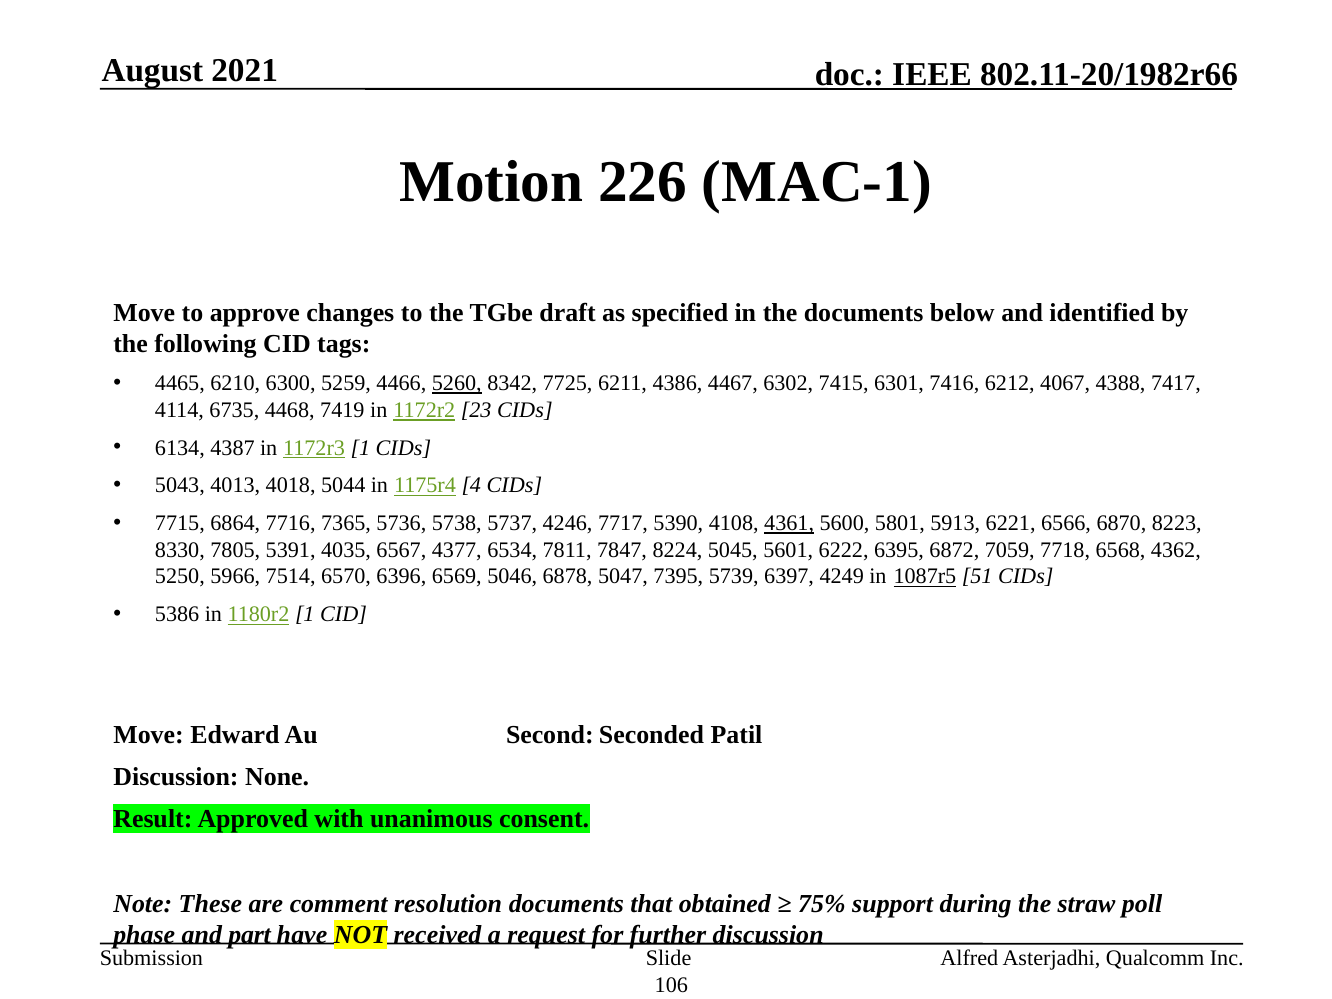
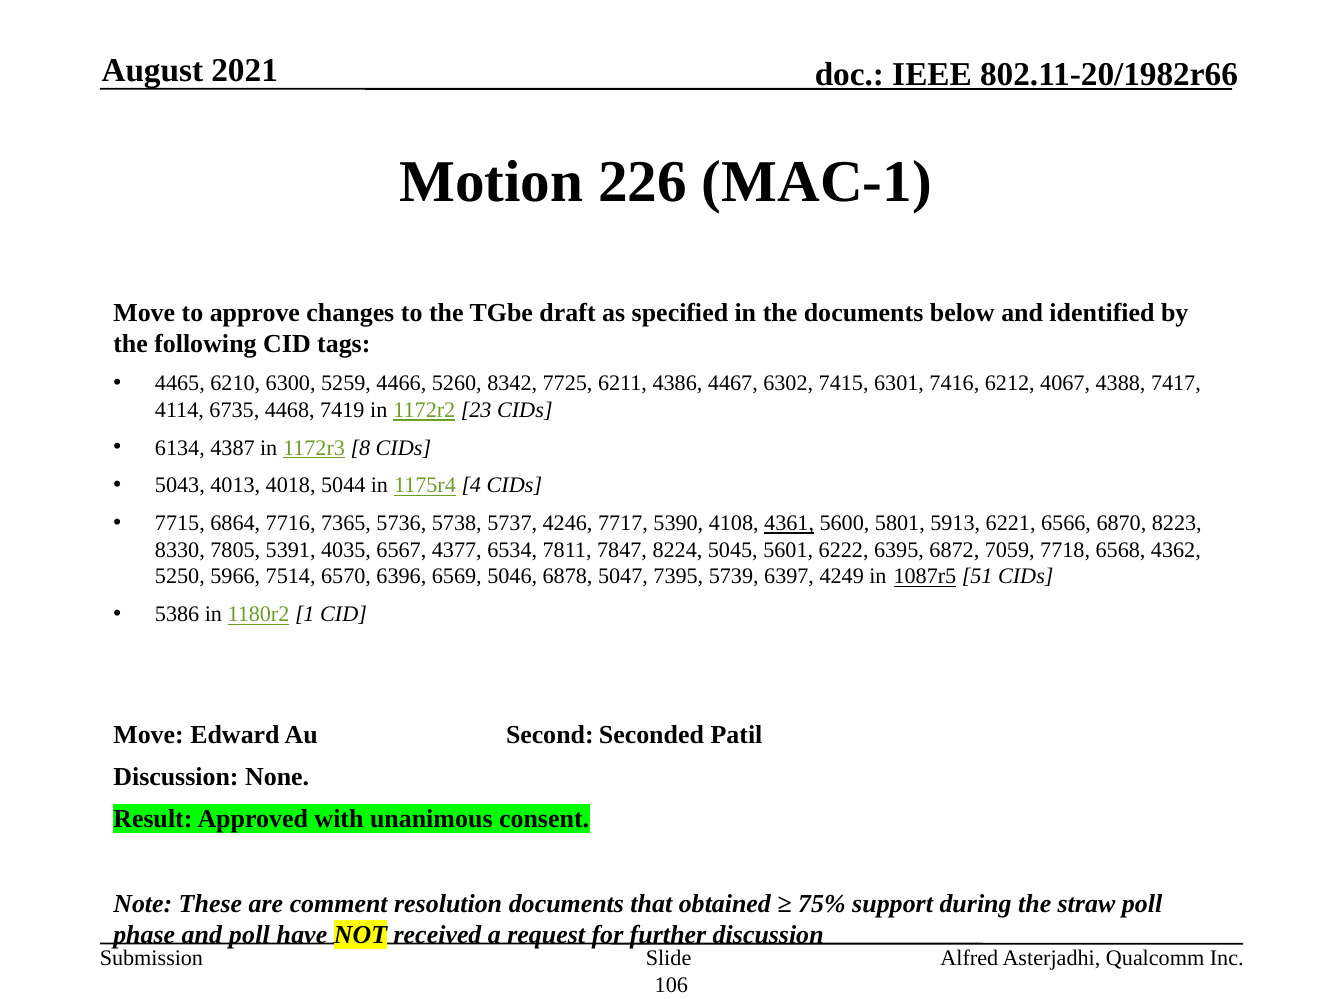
5260 underline: present -> none
1172r3 1: 1 -> 8
and part: part -> poll
